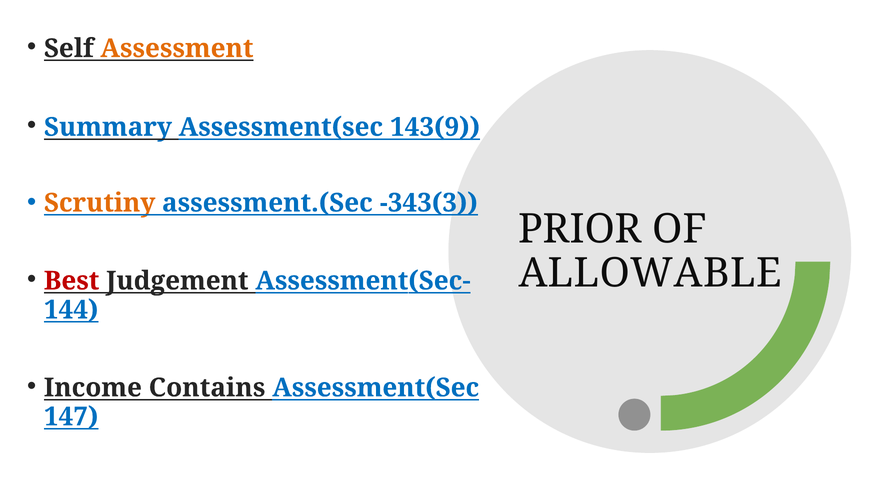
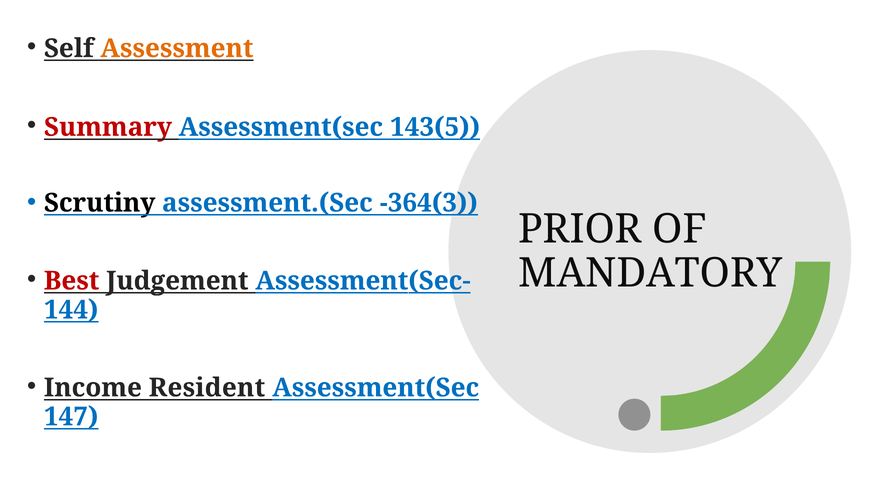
Summary colour: blue -> red
143(9: 143(9 -> 143(5
Scrutiny colour: orange -> black
-343(3: -343(3 -> -364(3
ALLOWABLE: ALLOWABLE -> MANDATORY
Contains: Contains -> Resident
